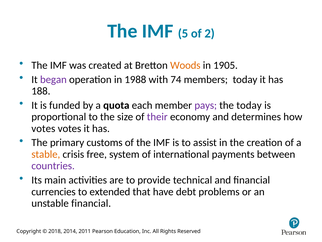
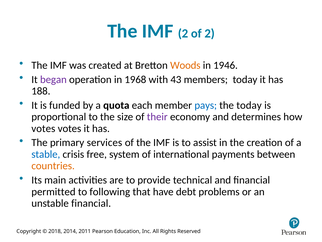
IMF 5: 5 -> 2
1905: 1905 -> 1946
1988: 1988 -> 1968
74: 74 -> 43
pays colour: purple -> blue
customs: customs -> services
stable colour: orange -> blue
countries colour: purple -> orange
currencies: currencies -> permitted
extended: extended -> following
